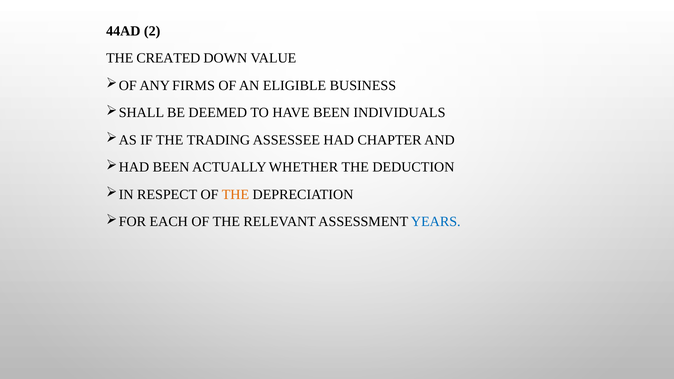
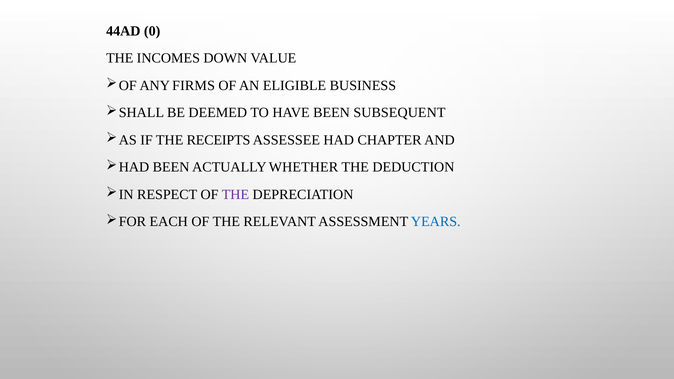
2: 2 -> 0
CREATED: CREATED -> INCOMES
INDIVIDUALS: INDIVIDUALS -> SUBSEQUENT
TRADING: TRADING -> RECEIPTS
THE at (235, 195) colour: orange -> purple
